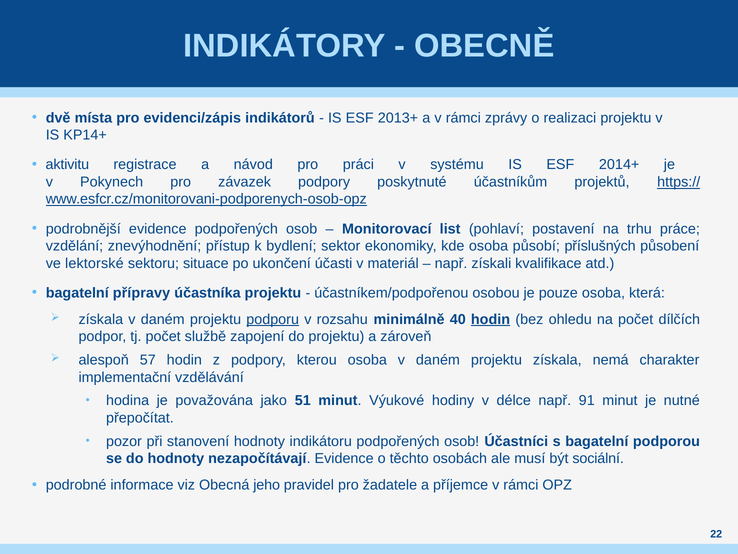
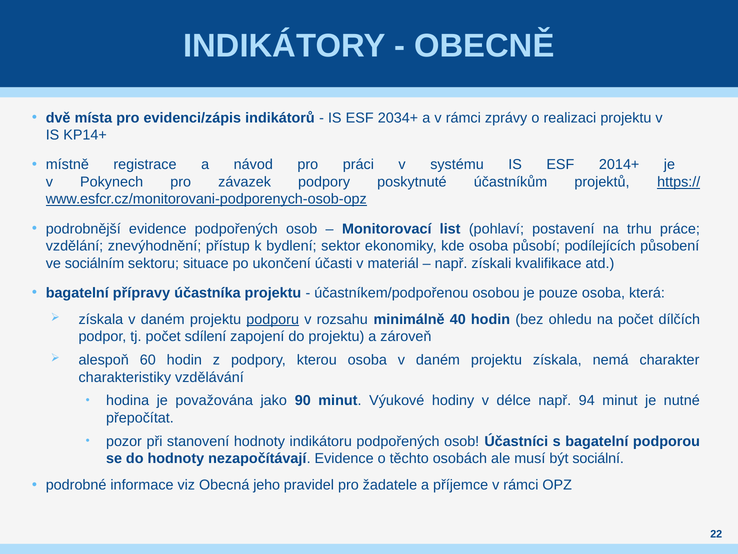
2013+: 2013+ -> 2034+
aktivitu: aktivitu -> místně
příslušných: příslušných -> podílejících
lektorské: lektorské -> sociálním
hodin at (490, 319) underline: present -> none
službě: službě -> sdílení
57: 57 -> 60
implementační: implementační -> charakteristiky
51: 51 -> 90
91: 91 -> 94
